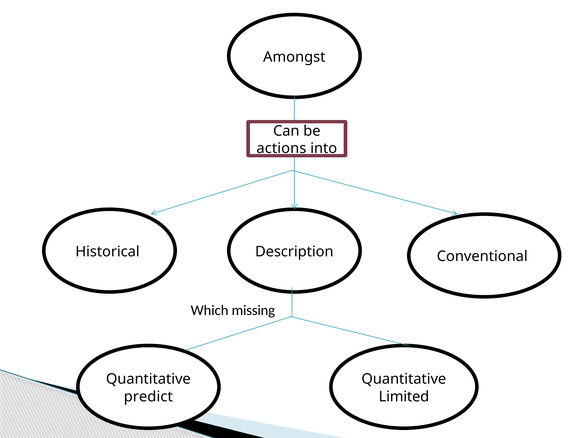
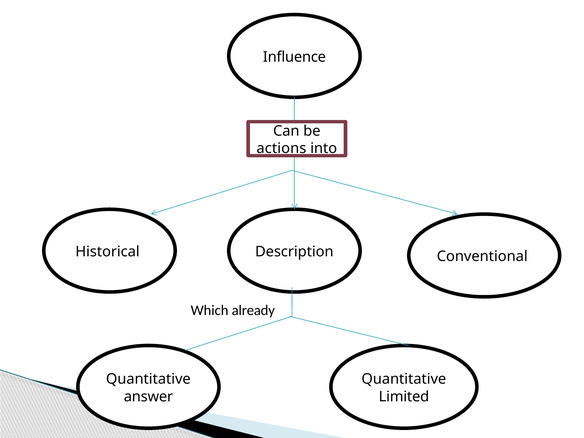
Amongst: Amongst -> Influence
missing: missing -> already
predict: predict -> answer
